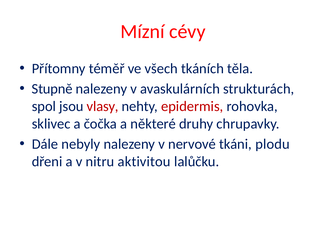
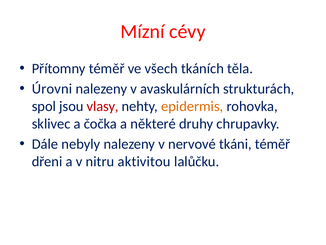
Stupně: Stupně -> Úrovni
epidermis colour: red -> orange
tkáni plodu: plodu -> téměř
